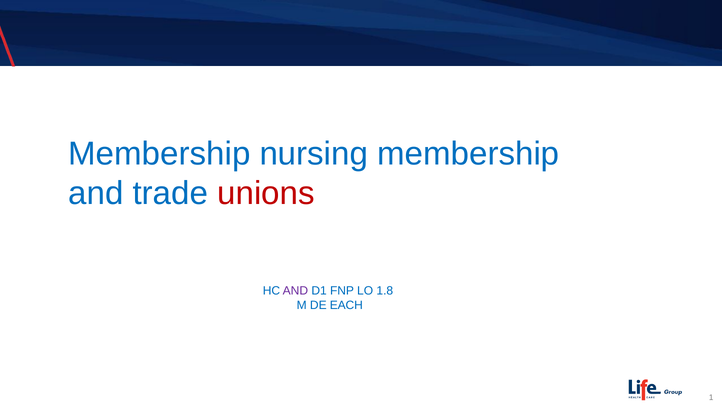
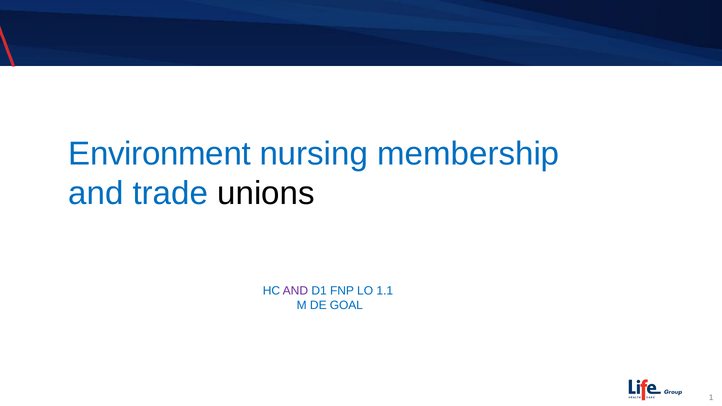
Membership at (159, 154): Membership -> Environment
unions colour: red -> black
1.8: 1.8 -> 1.1
EACH: EACH -> GOAL
